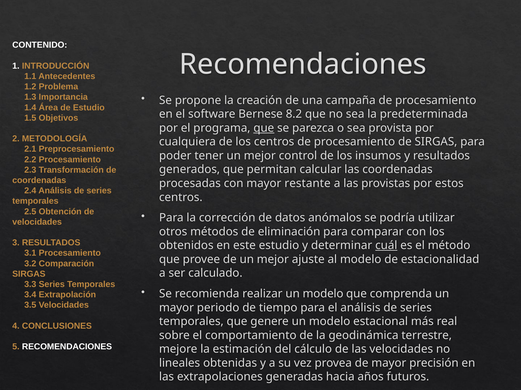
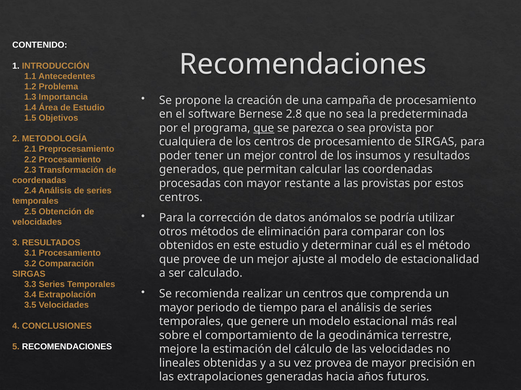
8.2: 8.2 -> 2.8
cuál underline: present -> none
realizar un modelo: modelo -> centros
